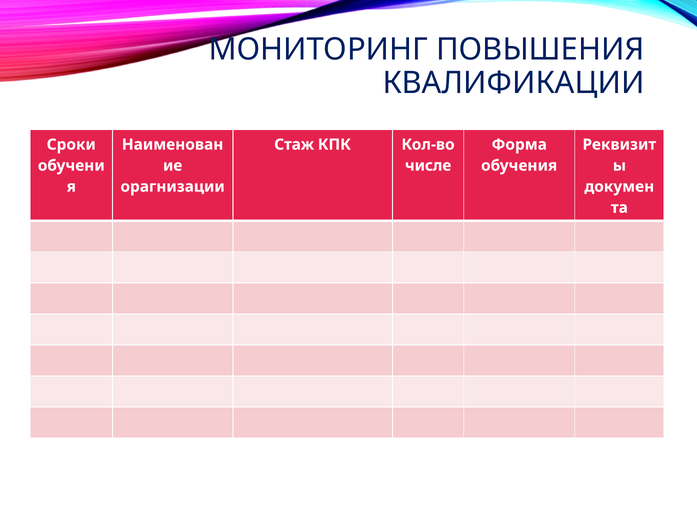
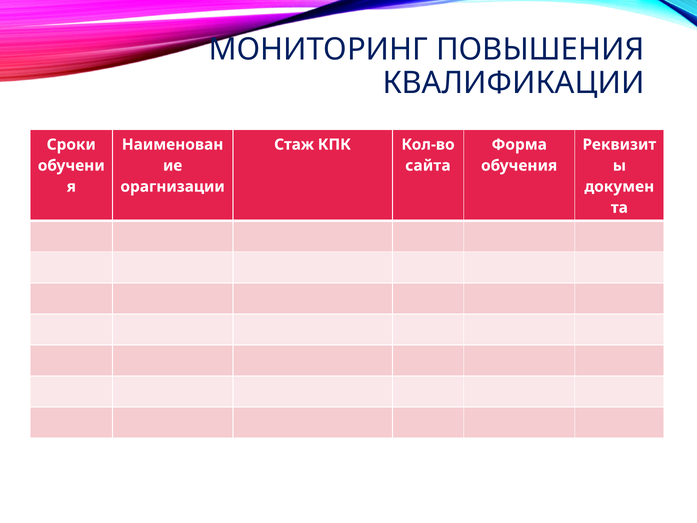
числе: числе -> сайта
